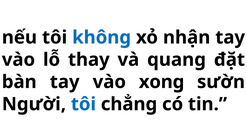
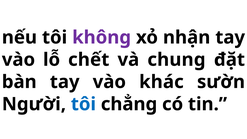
không colour: blue -> purple
thay: thay -> chết
quang: quang -> chung
xong: xong -> khác
